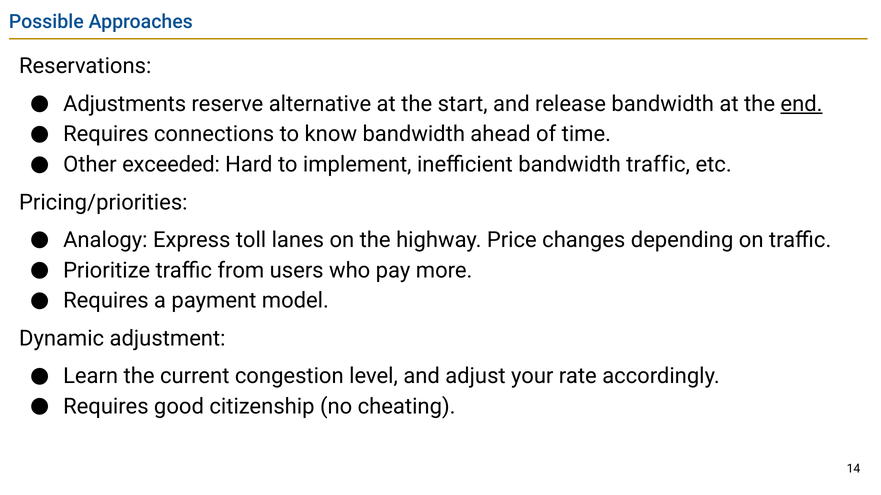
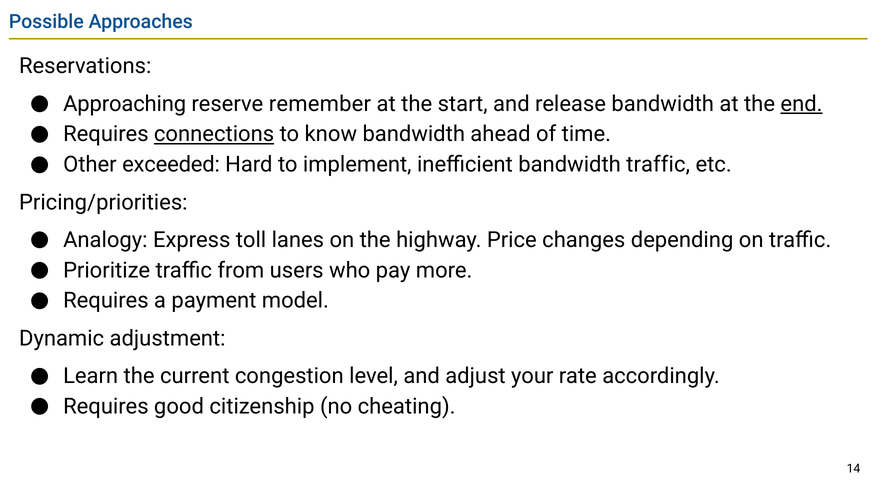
Adjustments: Adjustments -> Approaching
alternative: alternative -> remember
connections underline: none -> present
